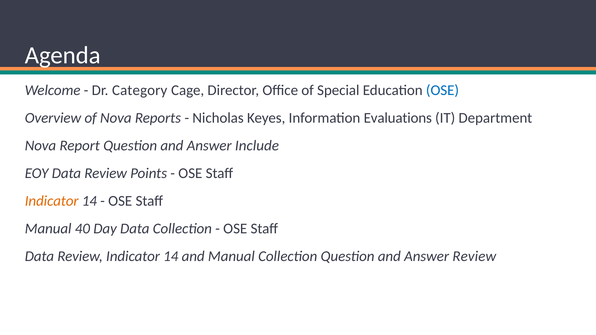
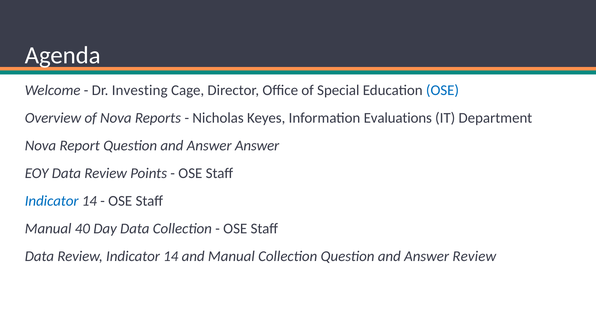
Category: Category -> Investing
Answer Include: Include -> Answer
Indicator at (52, 201) colour: orange -> blue
